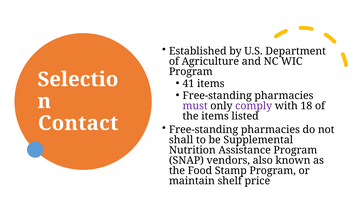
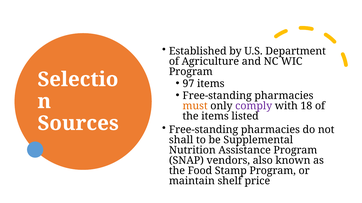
41: 41 -> 97
must colour: purple -> orange
Contact: Contact -> Sources
